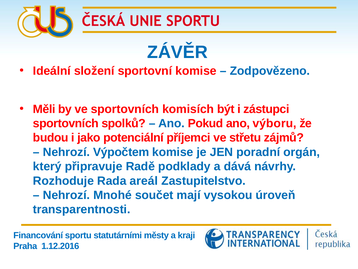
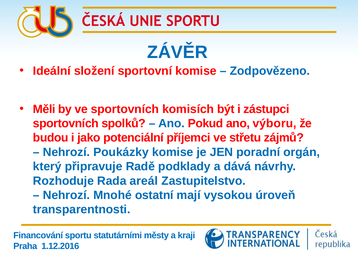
Výpočtem: Výpočtem -> Poukázky
součet: součet -> ostatní
